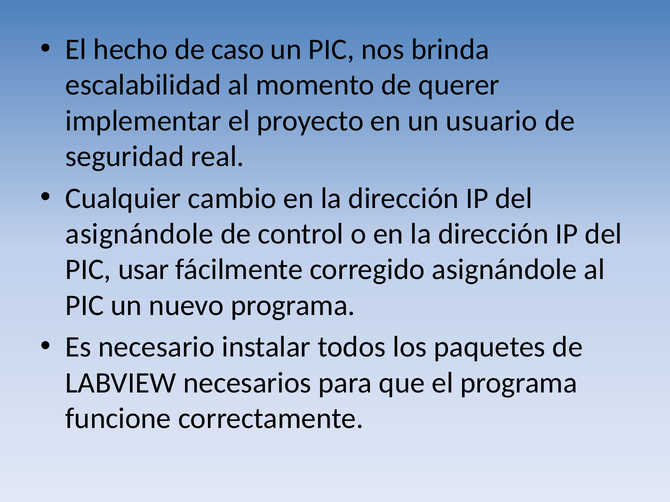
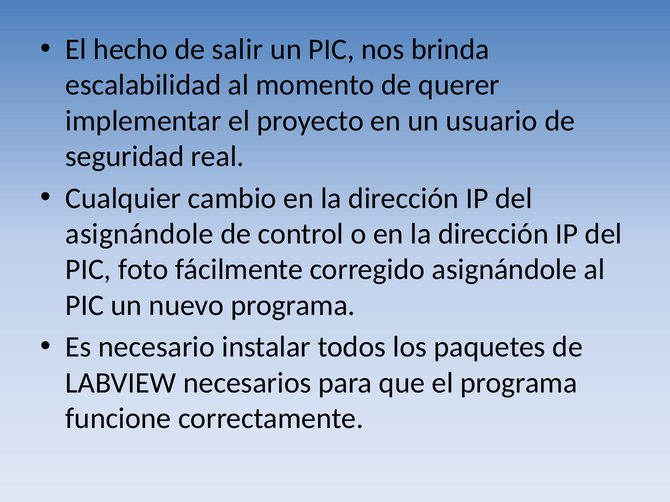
caso: caso -> salir
usar: usar -> foto
